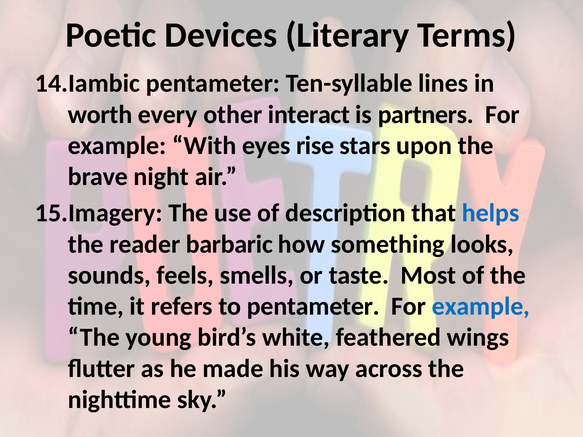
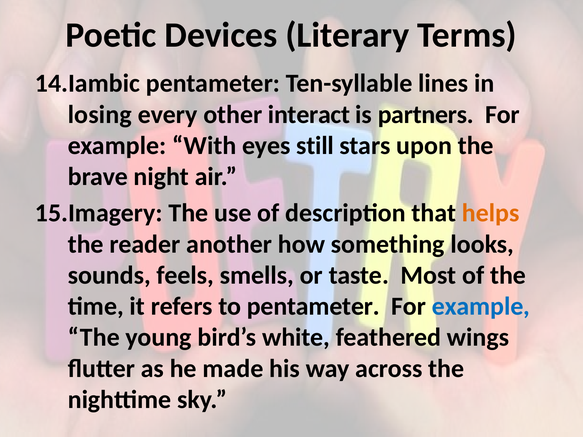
worth: worth -> losing
rise: rise -> still
helps colour: blue -> orange
barbaric: barbaric -> another
